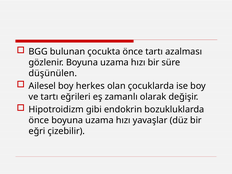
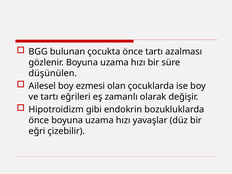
herkes: herkes -> ezmesi
